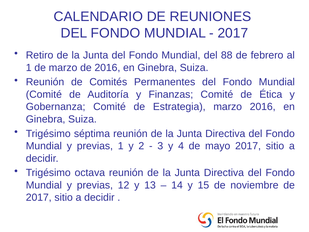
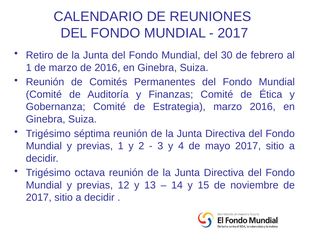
88: 88 -> 30
